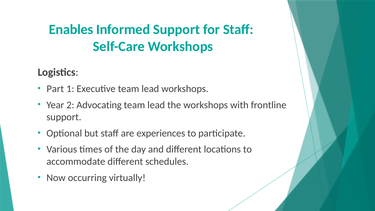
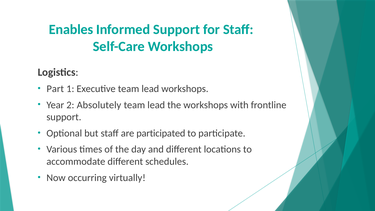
Advocating: Advocating -> Absolutely
experiences: experiences -> participated
